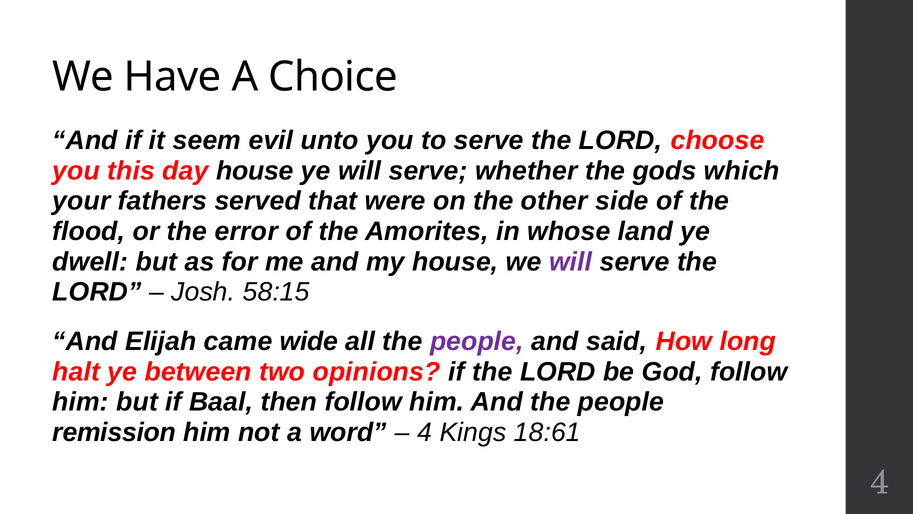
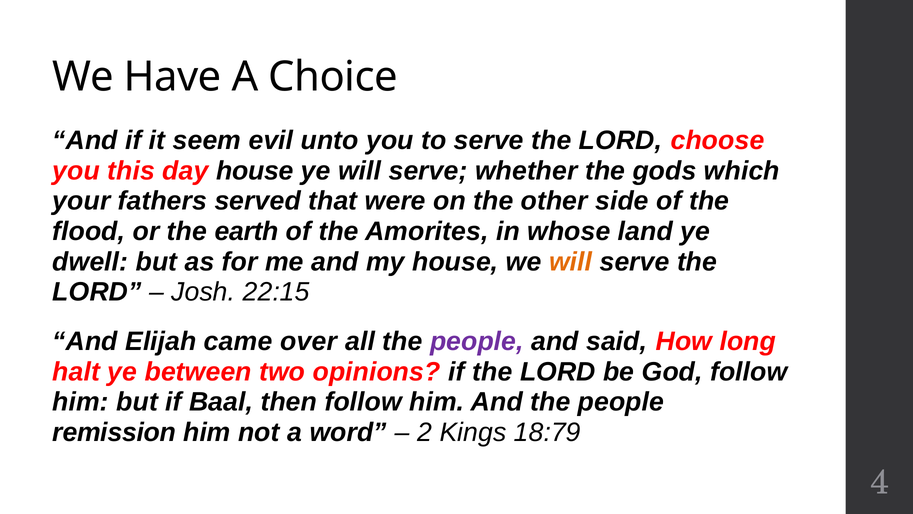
error: error -> earth
will at (570, 262) colour: purple -> orange
58:15: 58:15 -> 22:15
wide: wide -> over
4 at (425, 432): 4 -> 2
18:61: 18:61 -> 18:79
